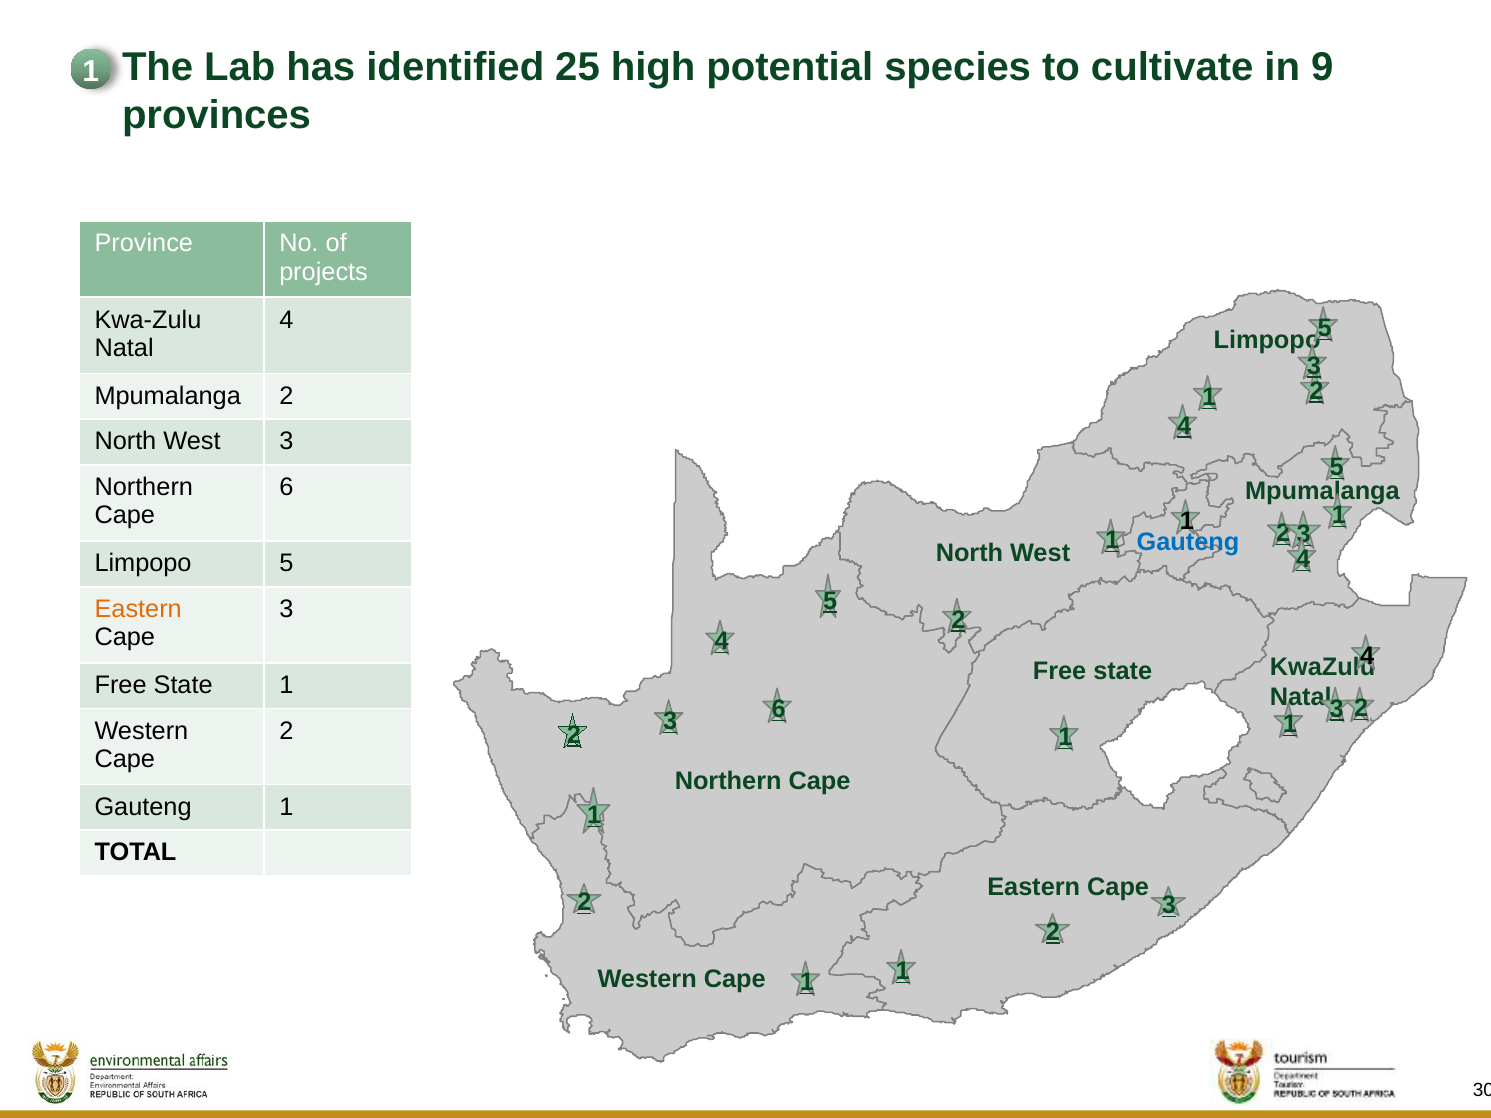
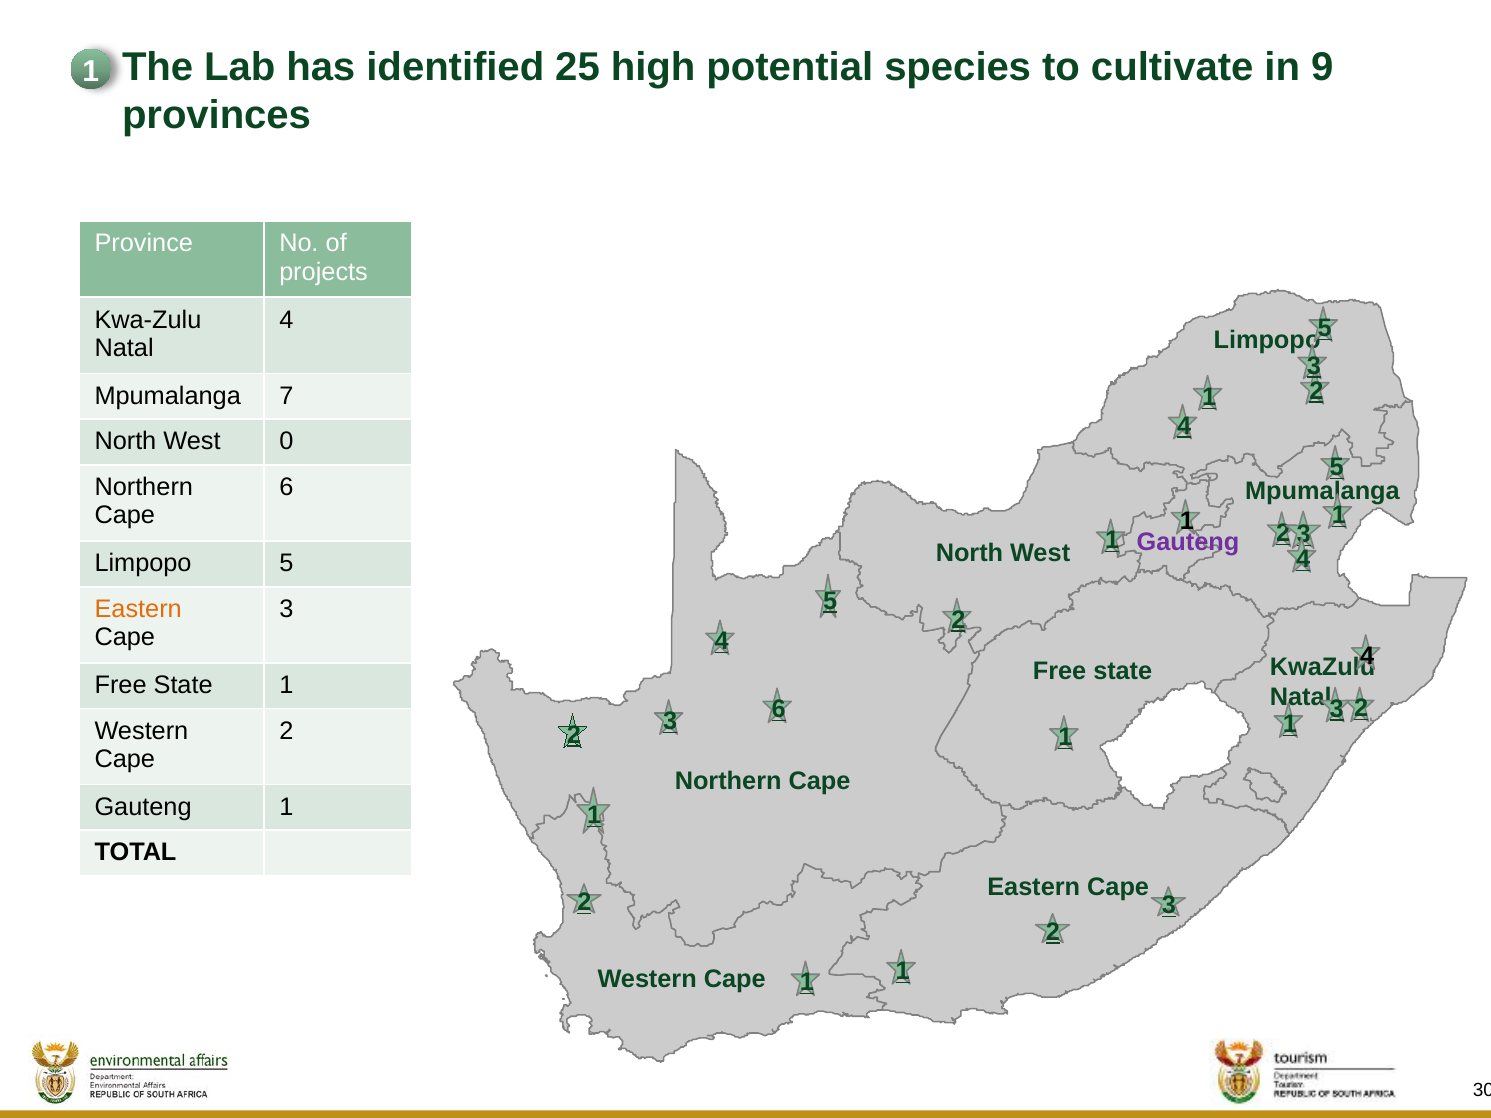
Mpumalanga 2: 2 -> 7
West 3: 3 -> 0
Gauteng at (1188, 543) colour: blue -> purple
